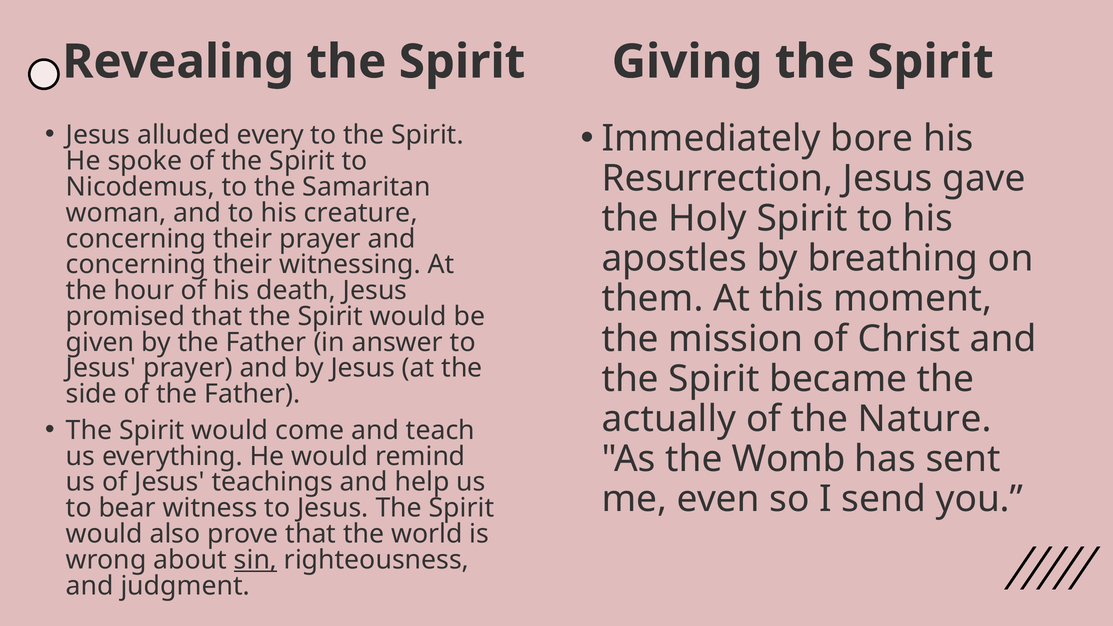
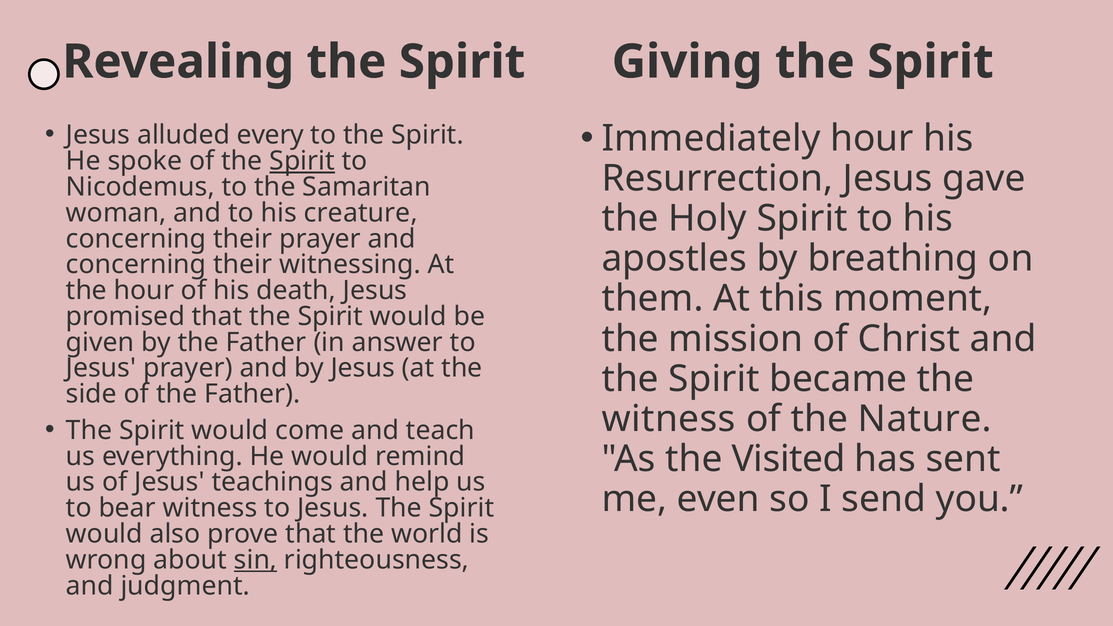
Immediately bore: bore -> hour
Spirit at (302, 161) underline: none -> present
actually at (669, 419): actually -> witness
Womb: Womb -> Visited
